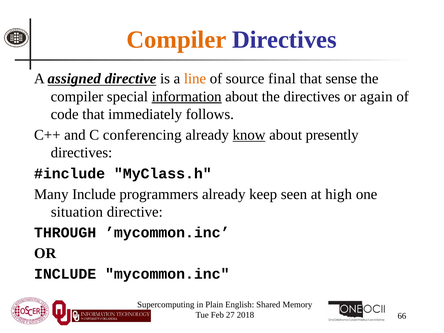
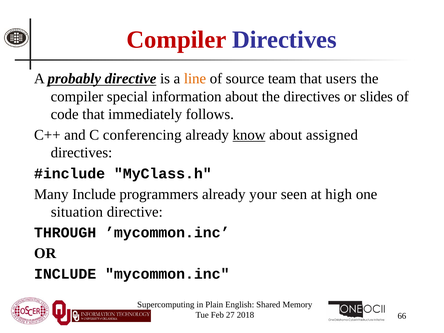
Compiler at (176, 40) colour: orange -> red
assigned: assigned -> probably
final: final -> team
sense: sense -> users
information underline: present -> none
again: again -> slides
presently: presently -> assigned
keep: keep -> your
